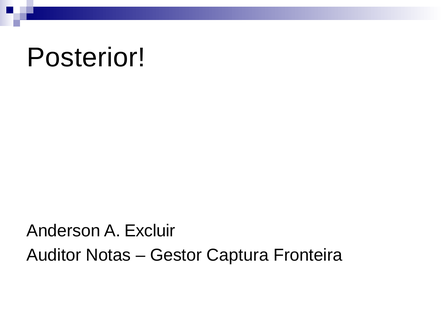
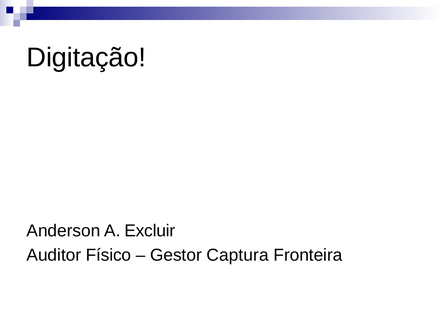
Posterior: Posterior -> Digitação
Notas: Notas -> Físico
